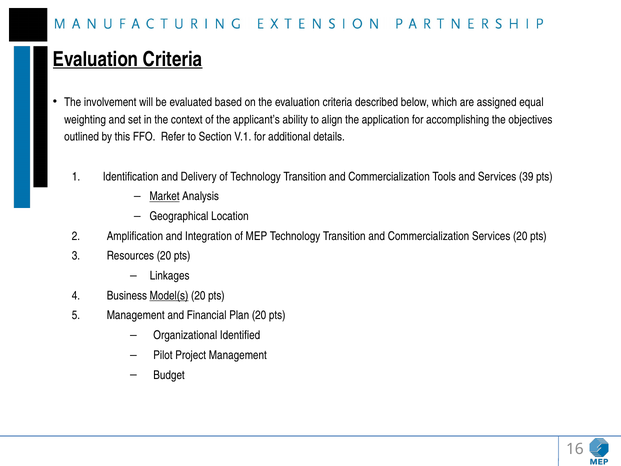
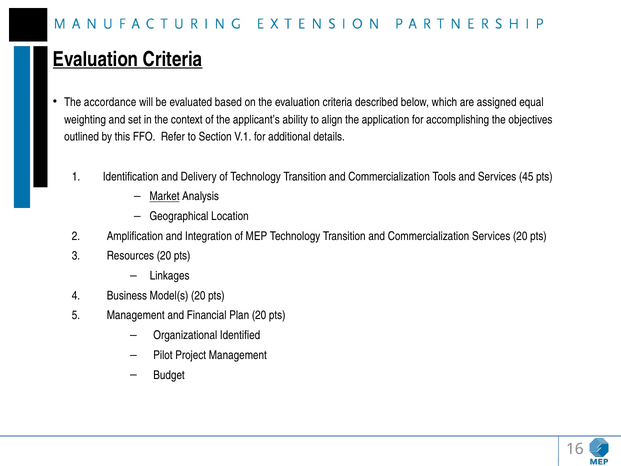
involvement: involvement -> accordance
39: 39 -> 45
Model(s underline: present -> none
